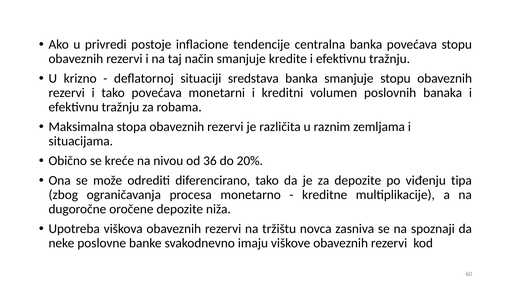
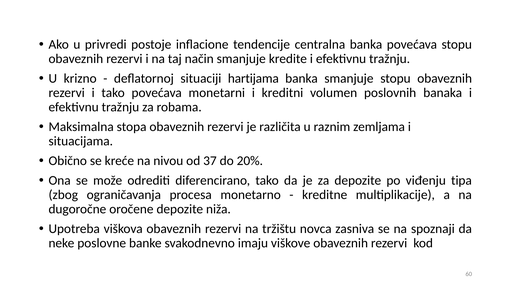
sredstava: sredstava -> hartijama
36: 36 -> 37
